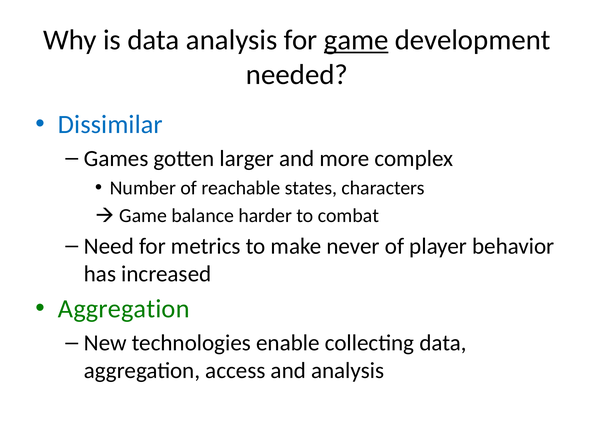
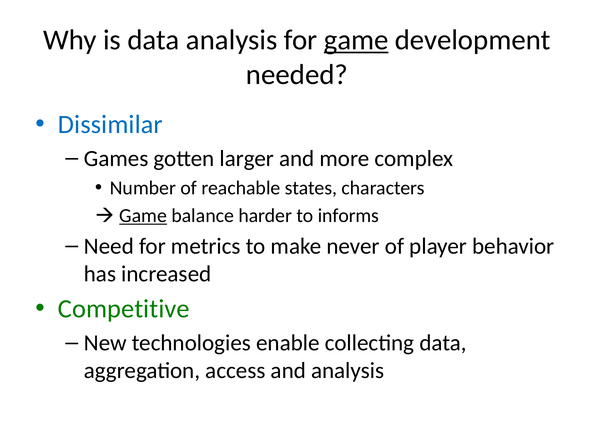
Game at (143, 216) underline: none -> present
combat: combat -> informs
Aggregation at (124, 309): Aggregation -> Competitive
